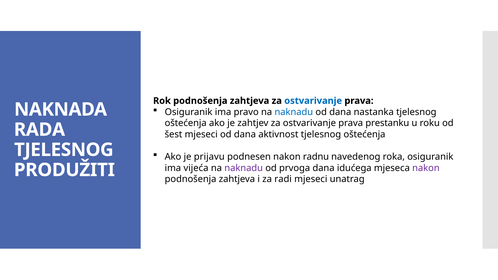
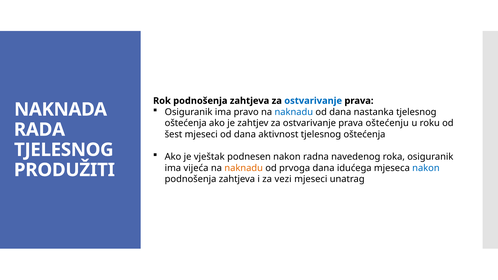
prestanku: prestanku -> oštećenju
prijavu: prijavu -> vještak
radnu: radnu -> radna
naknadu at (244, 168) colour: purple -> orange
nakon at (426, 168) colour: purple -> blue
radi: radi -> vezi
